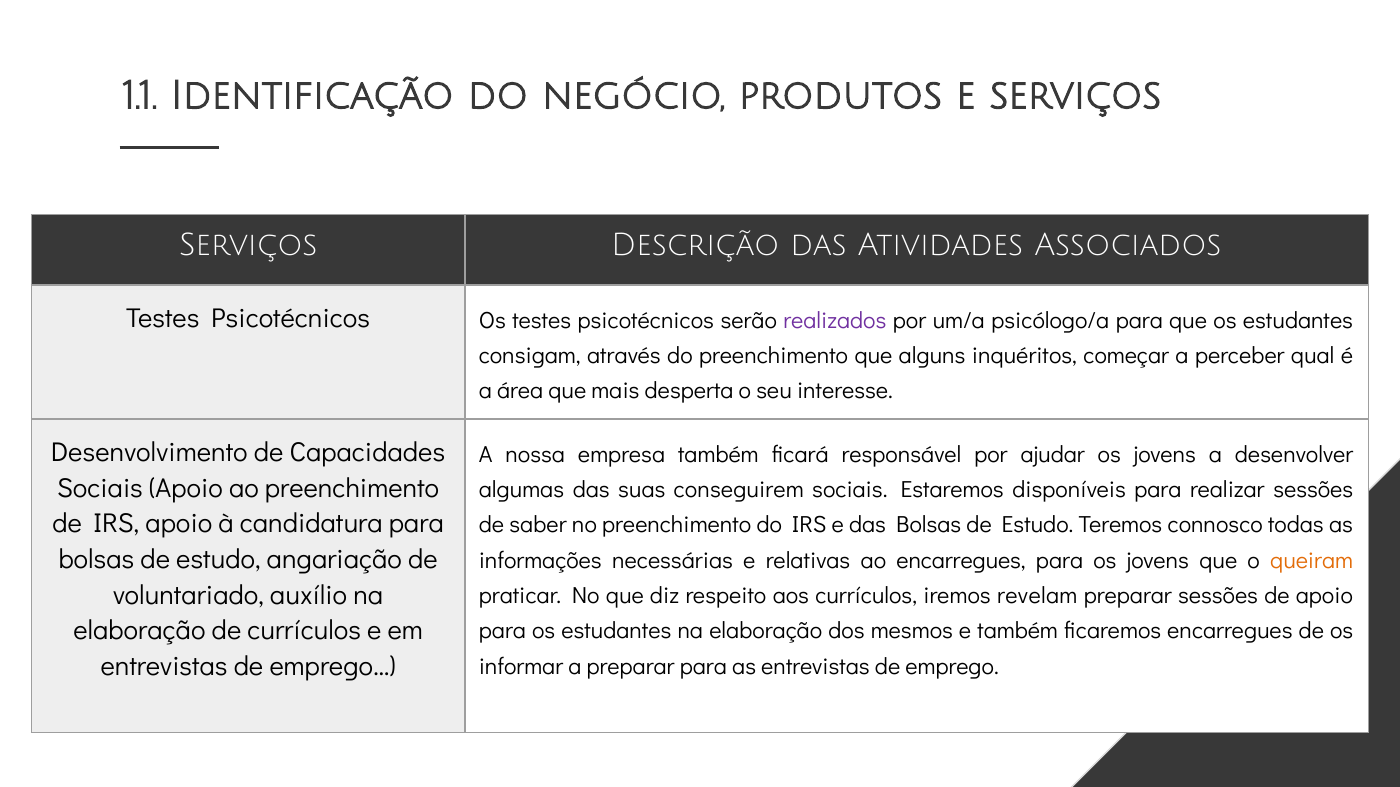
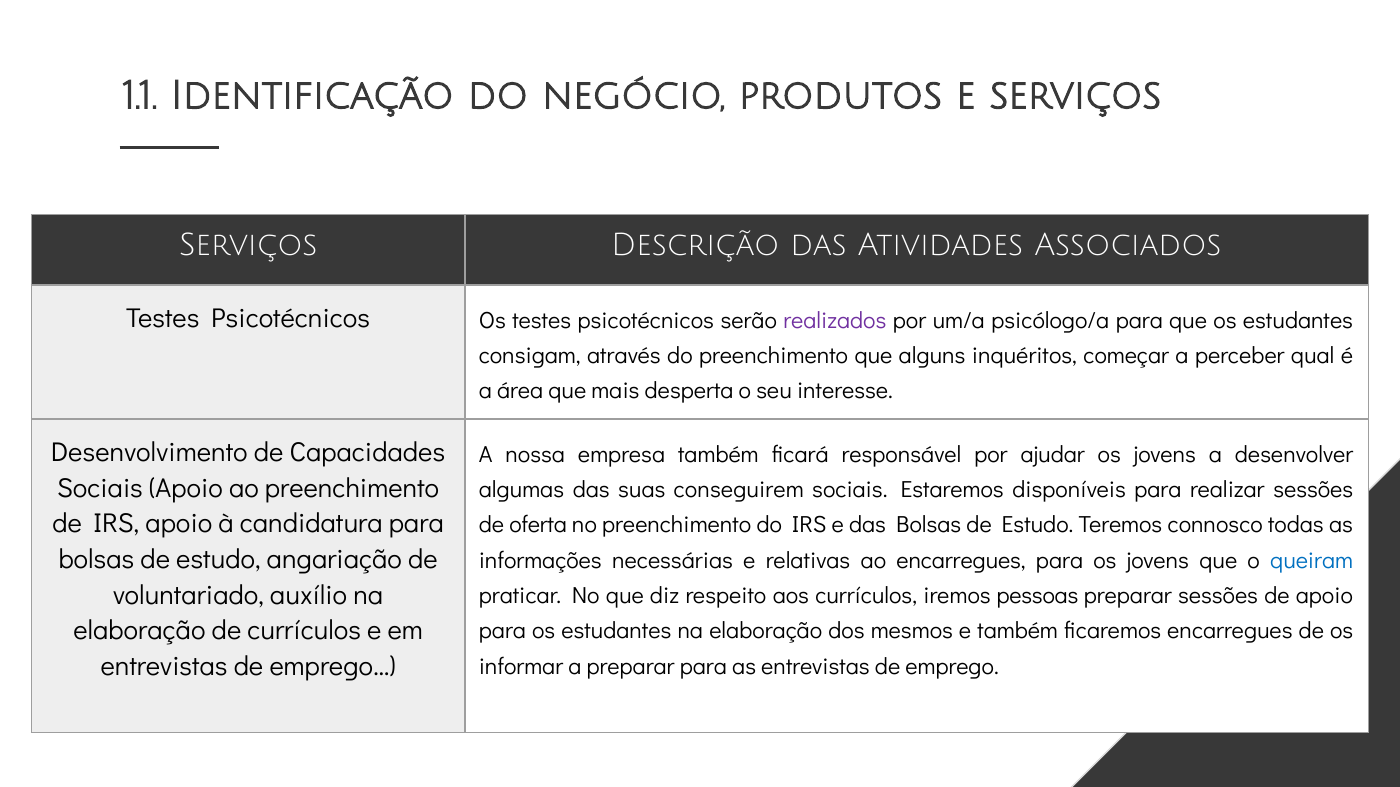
saber: saber -> oferta
queiram colour: orange -> blue
revelam: revelam -> pessoas
